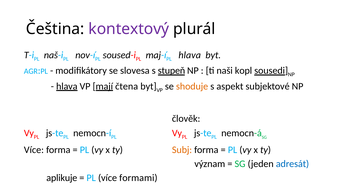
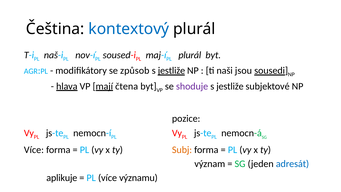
kontextový colour: purple -> blue
PL hlava: hlava -> plurál
slovesa: slovesa -> způsob
stupeň at (171, 71): stupeň -> jestliže
kopl: kopl -> jsou
shoduje colour: orange -> purple
aspekt at (230, 86): aspekt -> jestliže
člověk: člověk -> pozice
formami: formami -> významu
